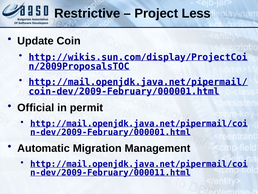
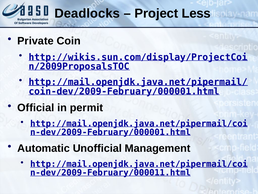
Restrictive: Restrictive -> Deadlocks
Update: Update -> Private
Migration: Migration -> Unofficial
